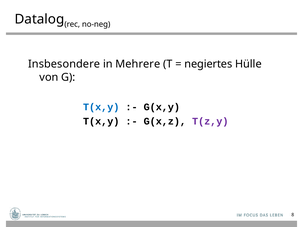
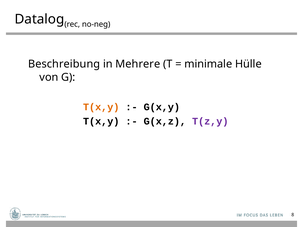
Insbesondere: Insbesondere -> Beschreibung
negiertes: negiertes -> minimale
T(x,y at (101, 107) colour: blue -> orange
